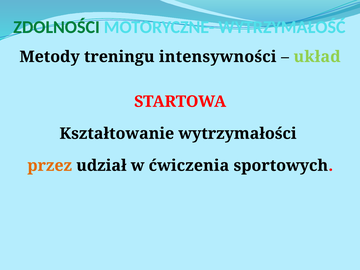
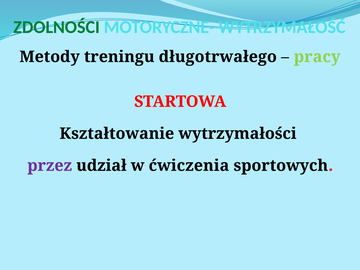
intensywności: intensywności -> długotrwałego
układ: układ -> pracy
przez colour: orange -> purple
